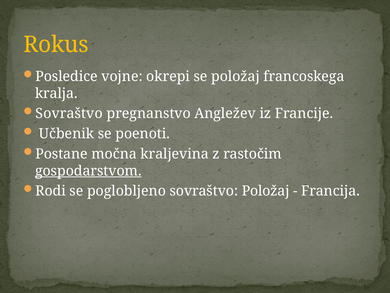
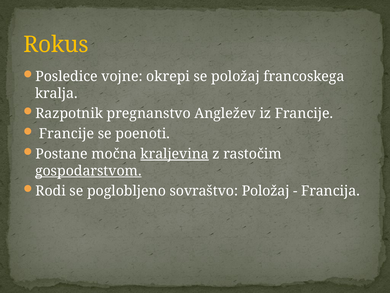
Sovraštvo at (69, 113): Sovraštvo -> Razpotnik
Učbenik at (67, 134): Učbenik -> Francije
kraljevina underline: none -> present
